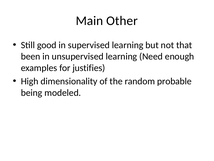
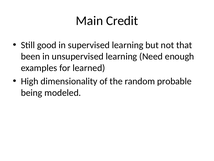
Other: Other -> Credit
justifies: justifies -> learned
